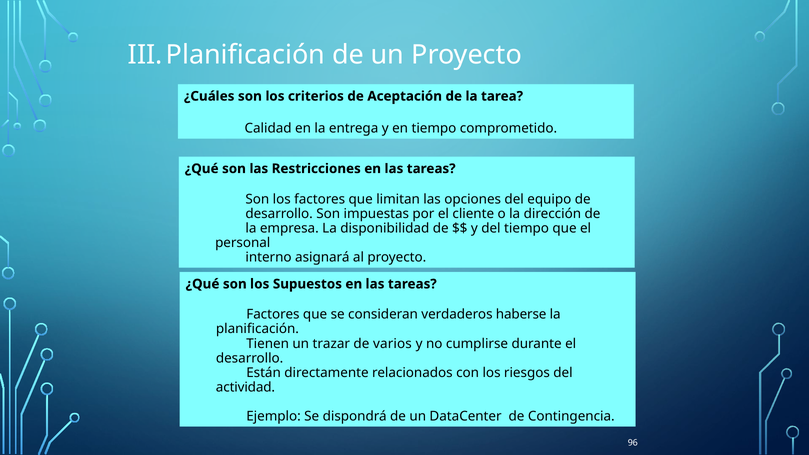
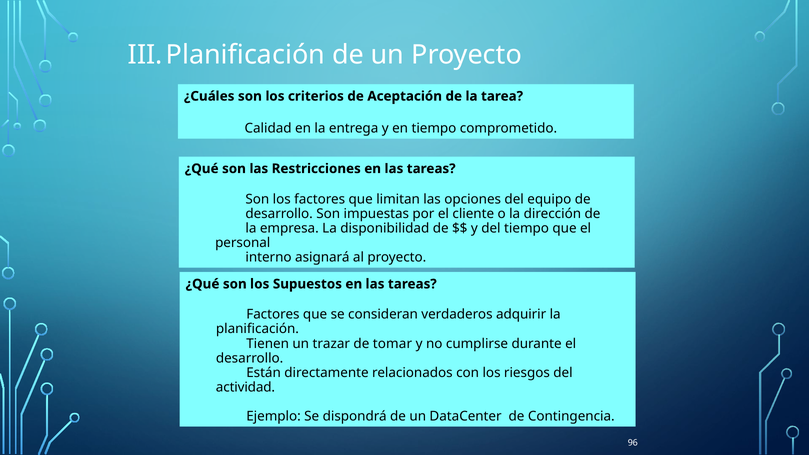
haberse: haberse -> adquirir
varios: varios -> tomar
